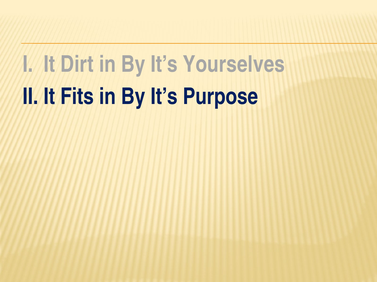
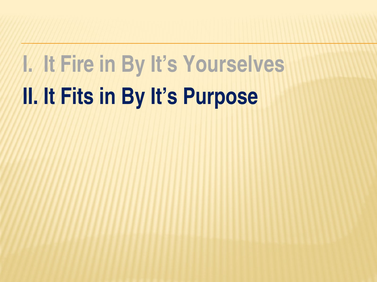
Dirt: Dirt -> Fire
